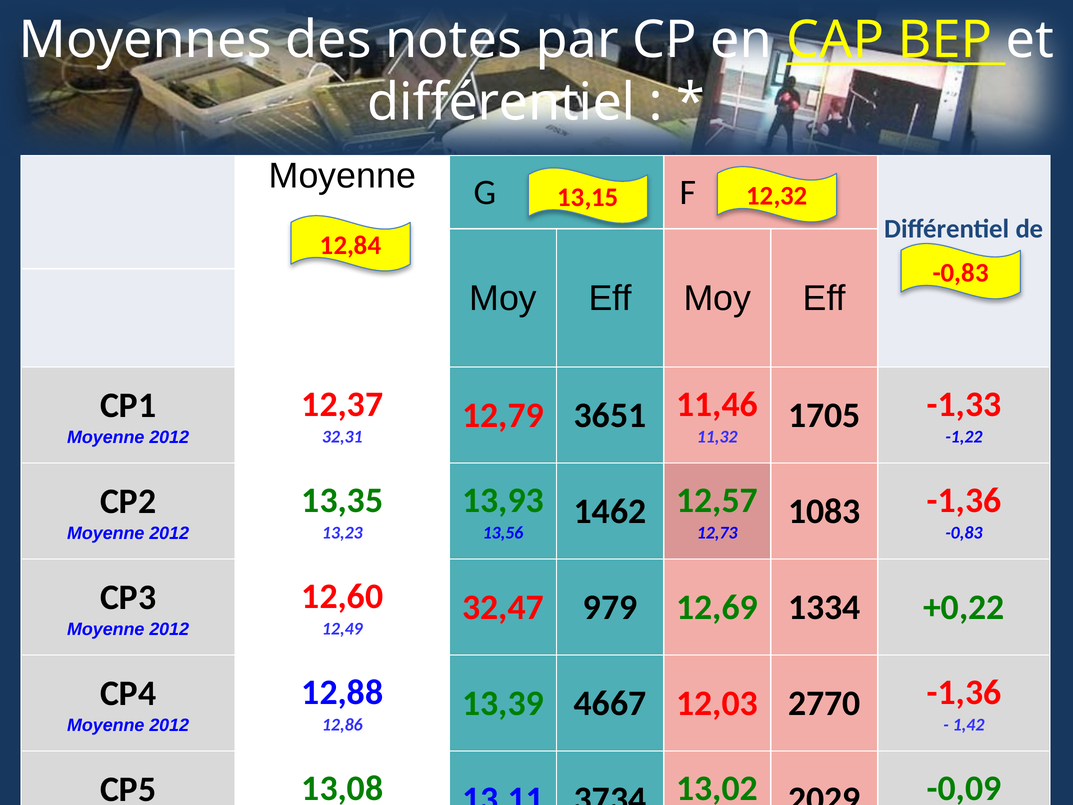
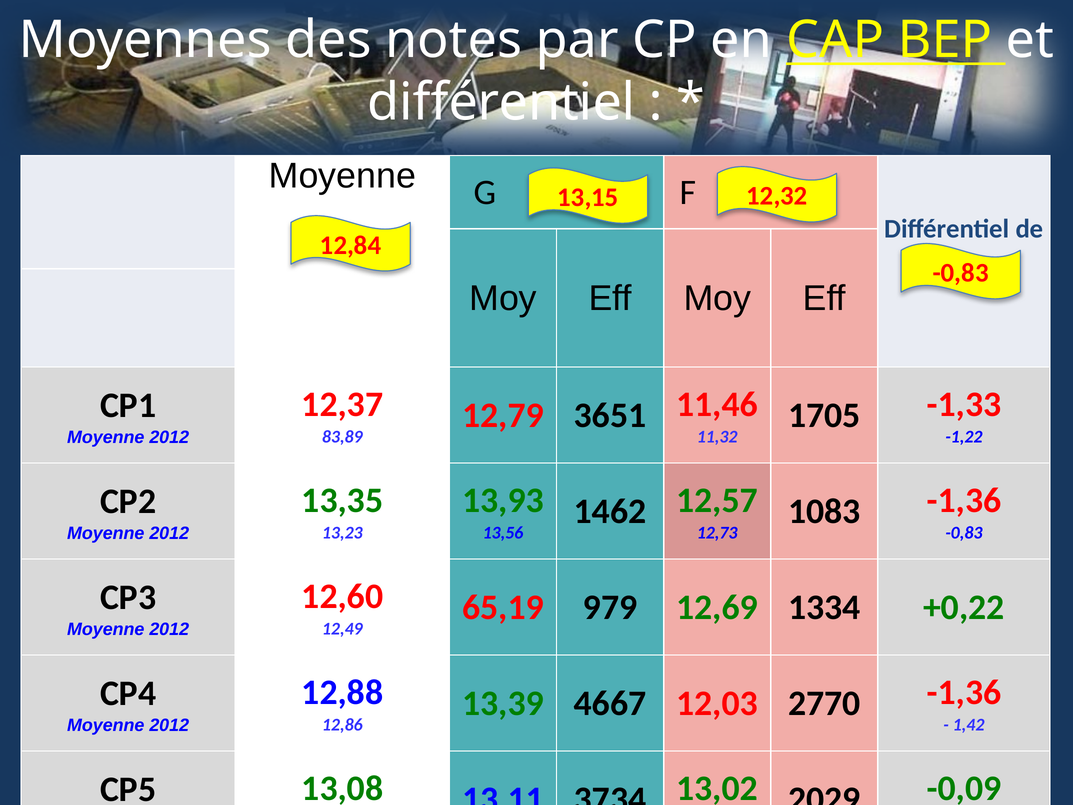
32,31: 32,31 -> 83,89
32,47: 32,47 -> 65,19
